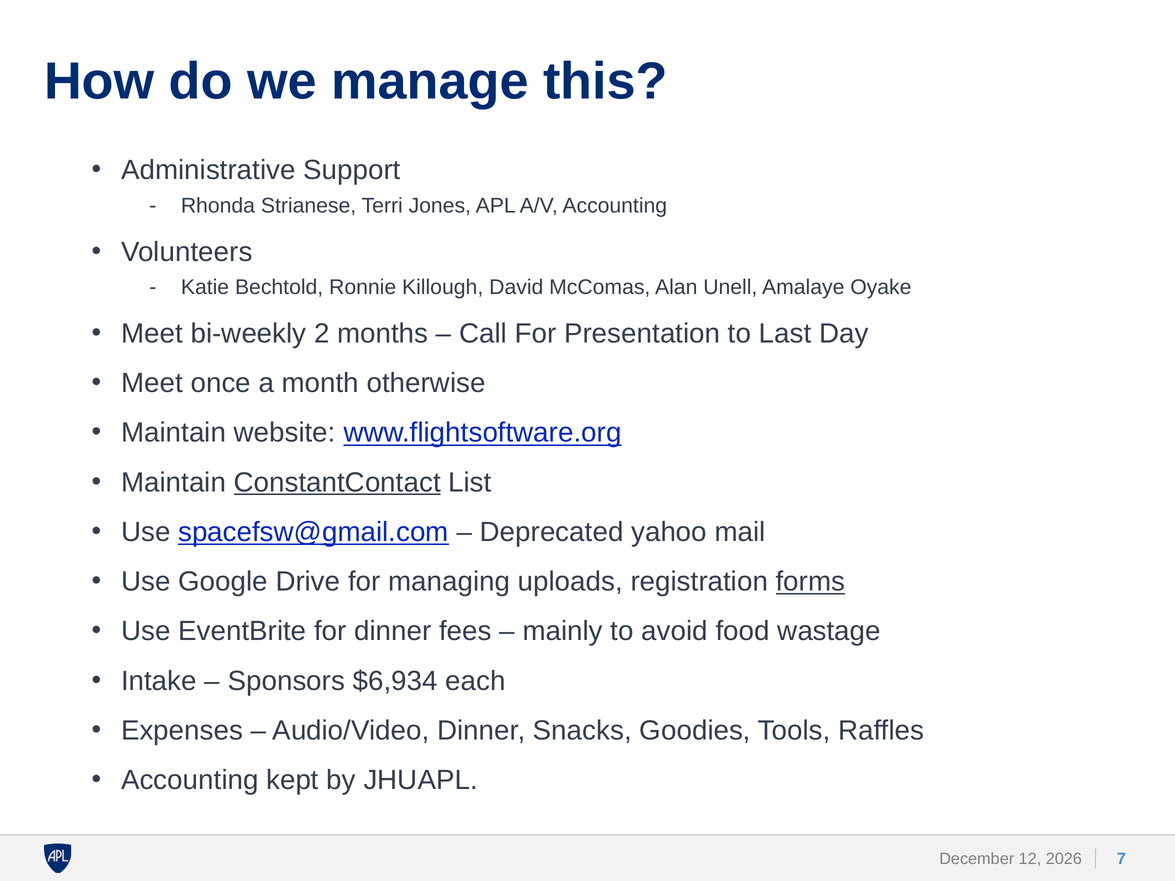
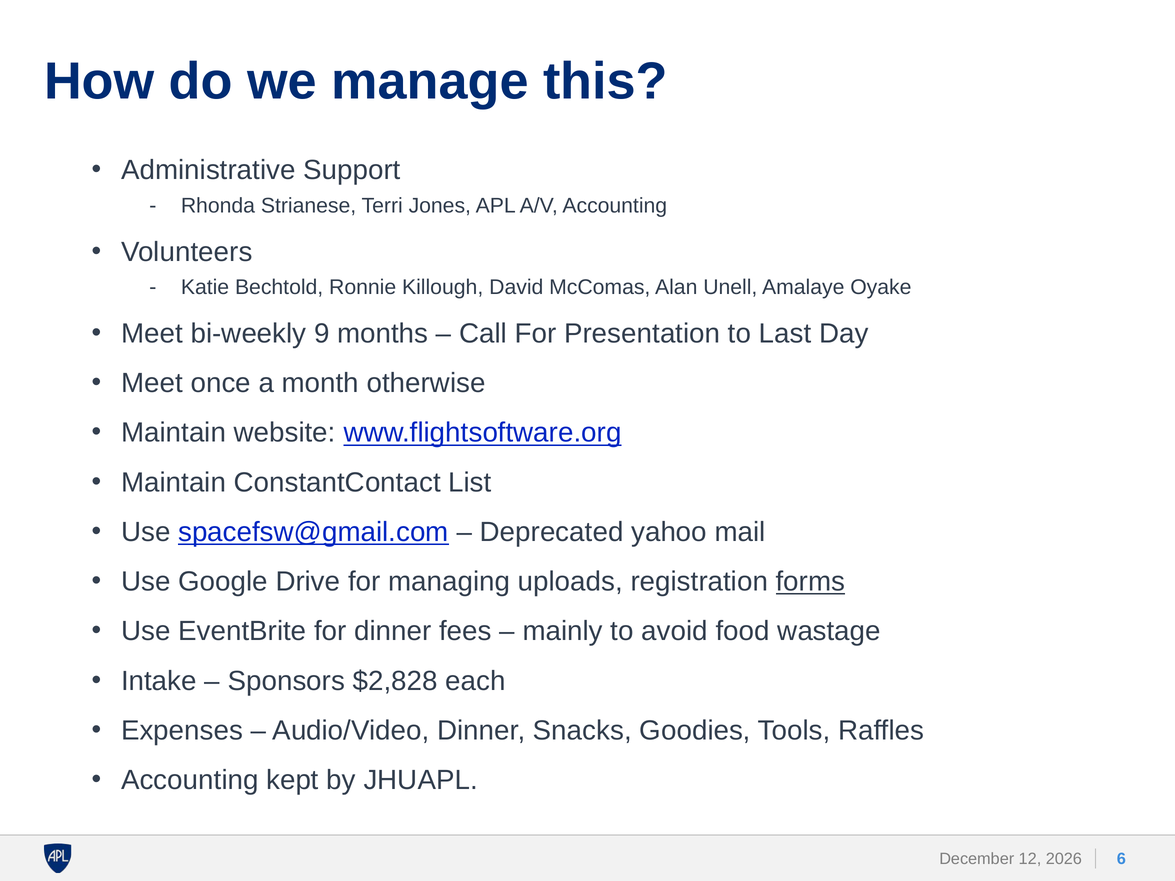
2: 2 -> 9
ConstantContact underline: present -> none
$6,934: $6,934 -> $2,828
7: 7 -> 6
